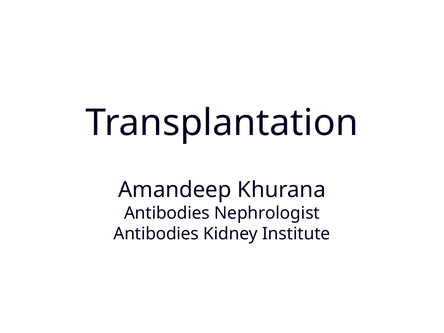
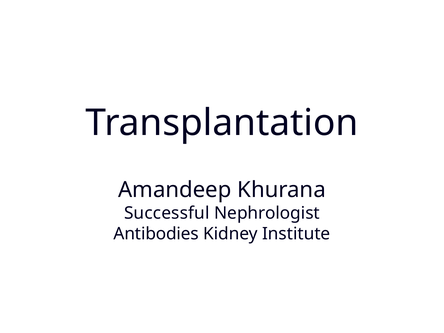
Antibodies at (167, 213): Antibodies -> Successful
